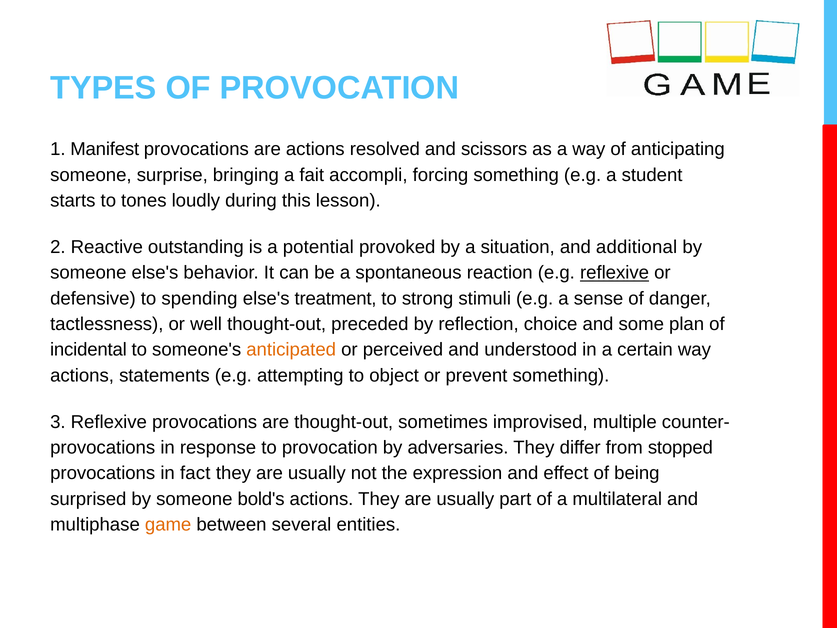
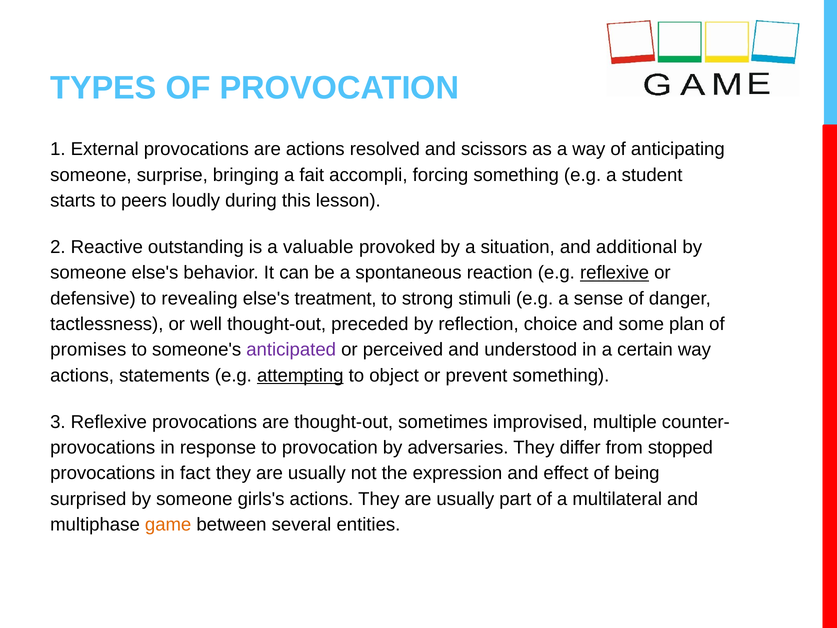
Manifest: Manifest -> External
tones: tones -> peers
potential: potential -> valuable
spending: spending -> revealing
incidental: incidental -> promises
anticipated colour: orange -> purple
attempting underline: none -> present
bold's: bold's -> girls's
